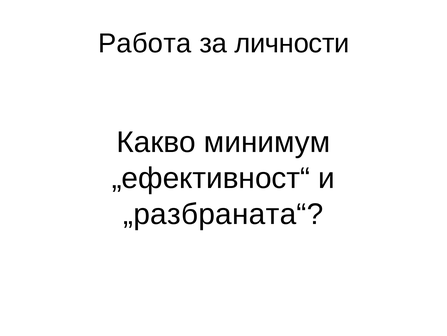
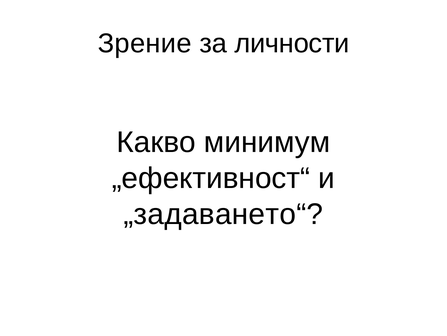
Работа: Работа -> Зрение
„разбраната“: „разбраната“ -> „задаването“
